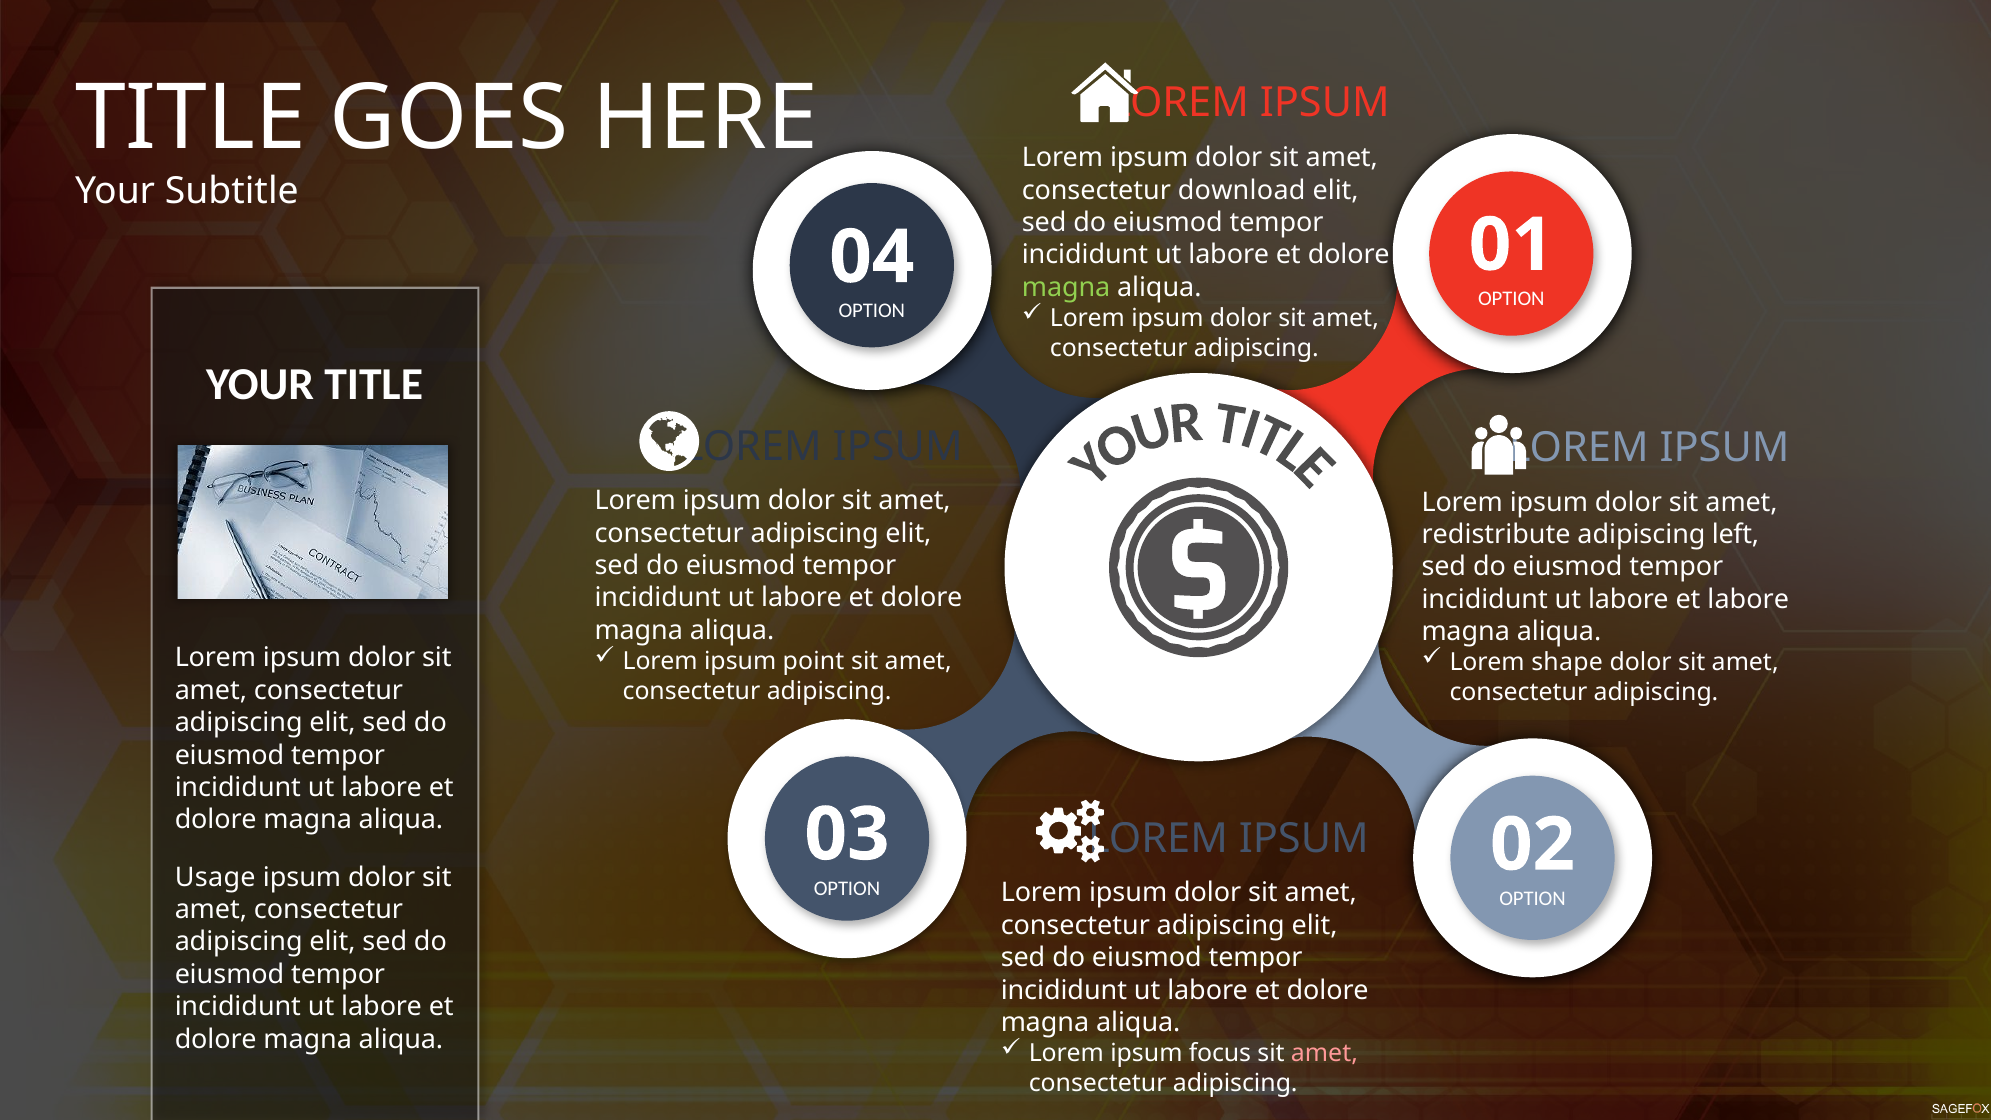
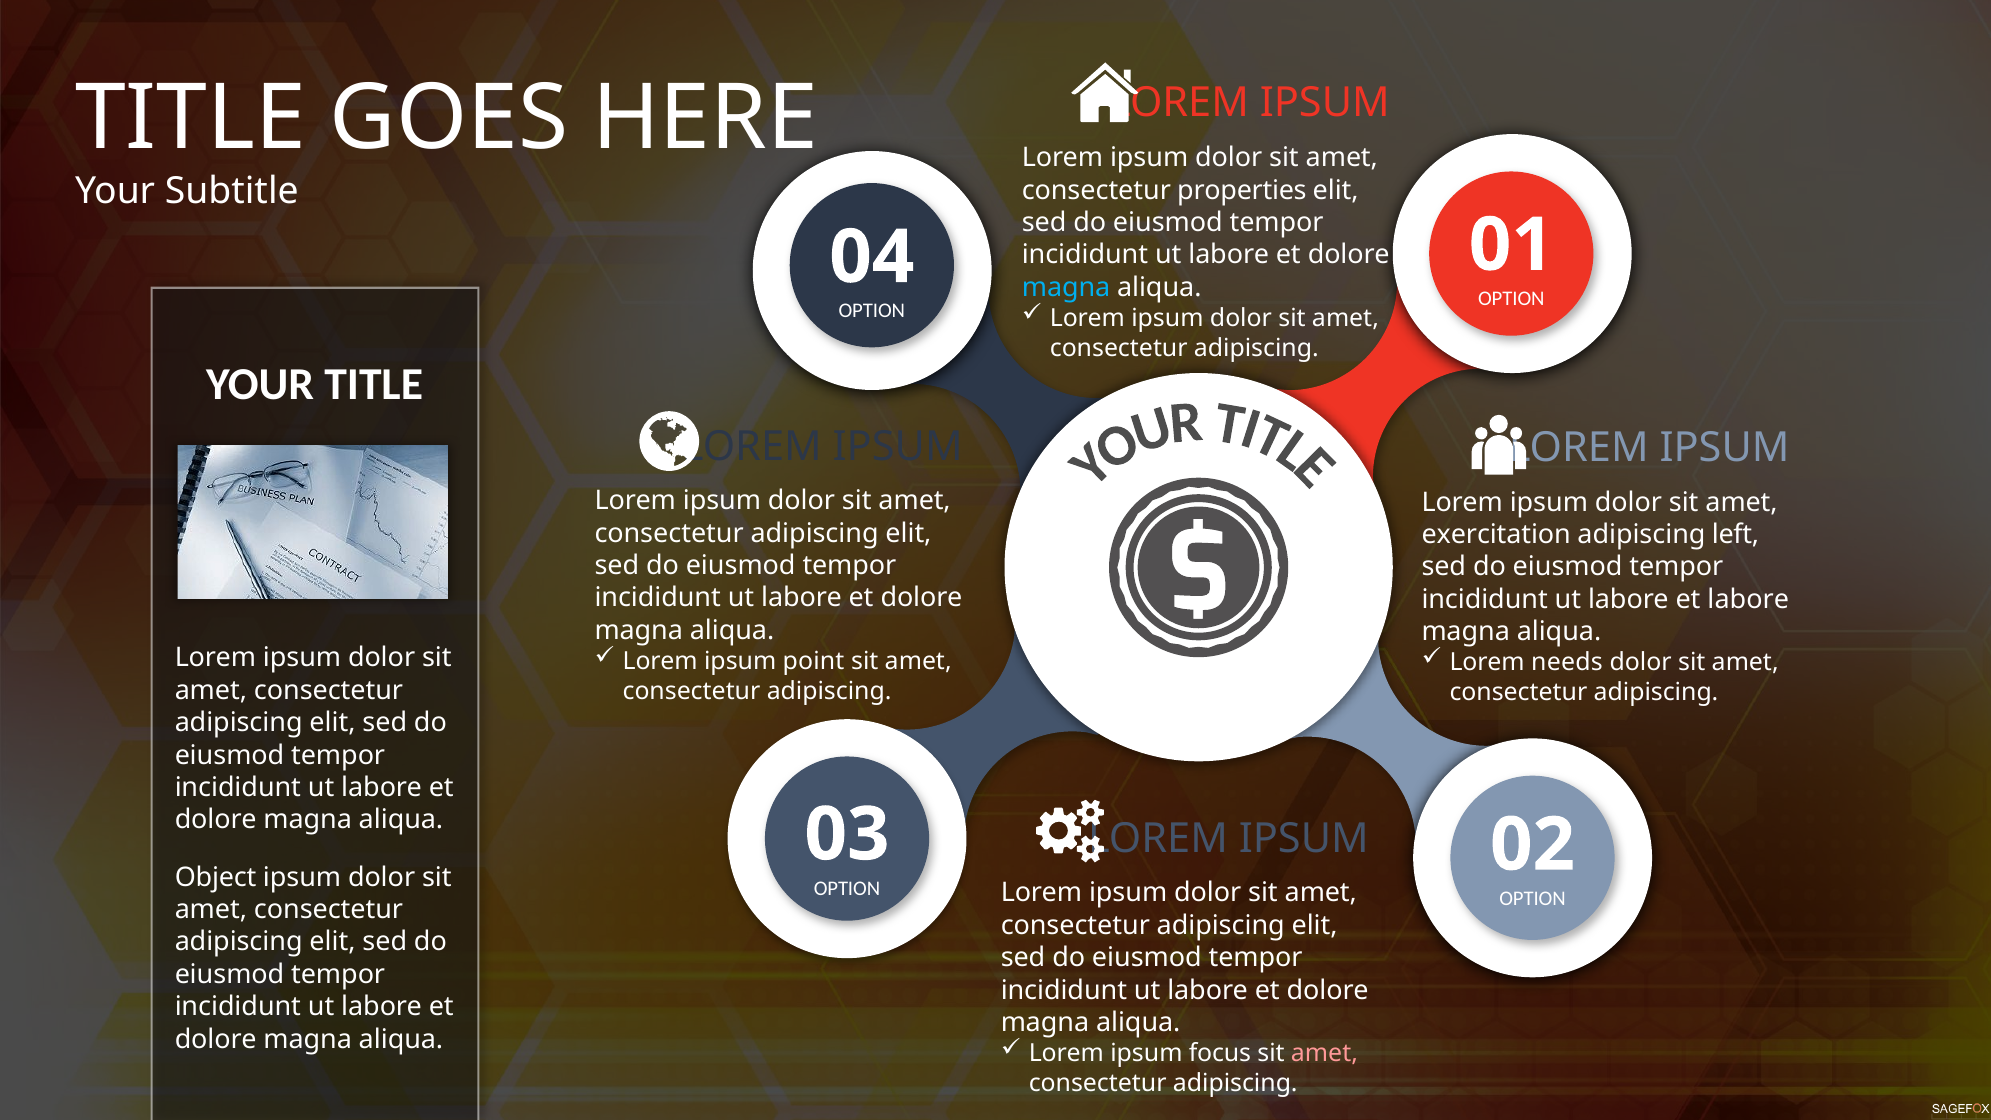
download: download -> properties
magna at (1066, 287) colour: light green -> light blue
redistribute: redistribute -> exercitation
shape: shape -> needs
Usage: Usage -> Object
